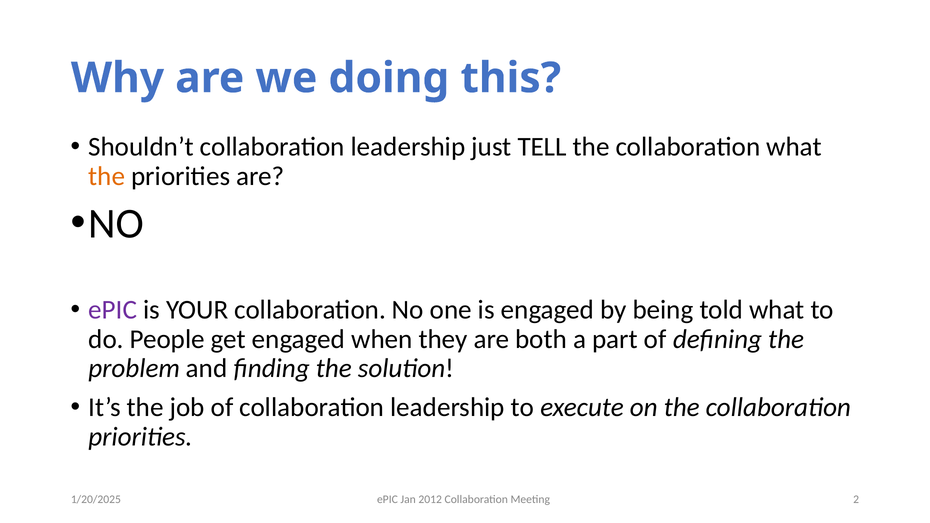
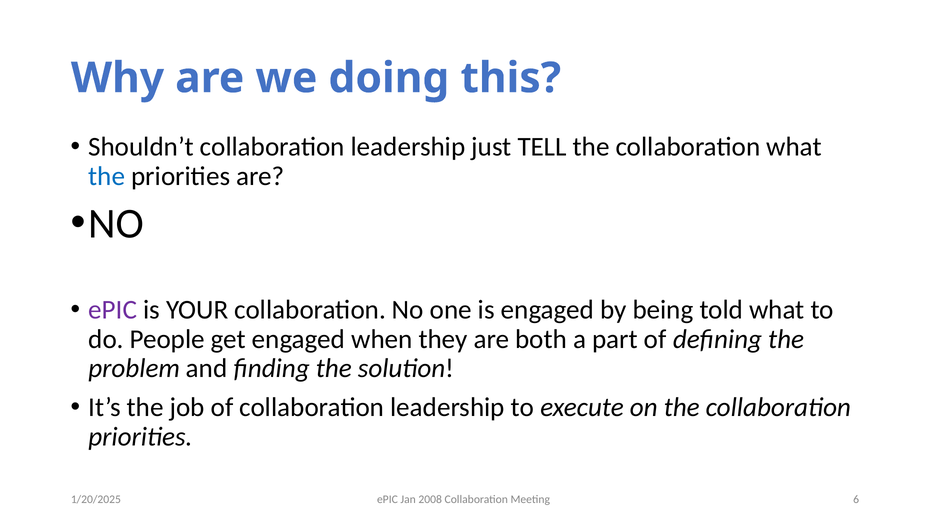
the at (107, 176) colour: orange -> blue
2012: 2012 -> 2008
2: 2 -> 6
